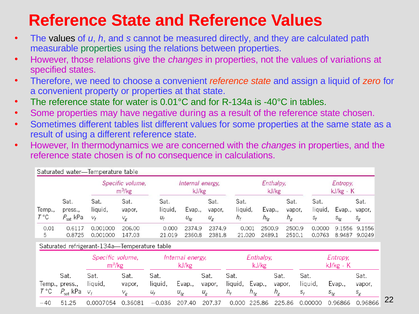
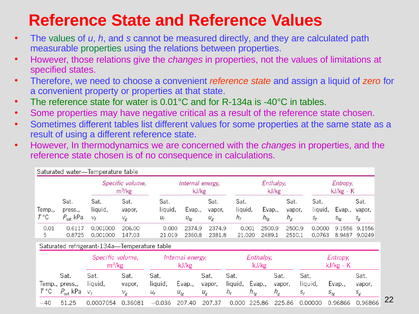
values at (62, 39) colour: black -> green
variations: variations -> limitations
during: during -> critical
